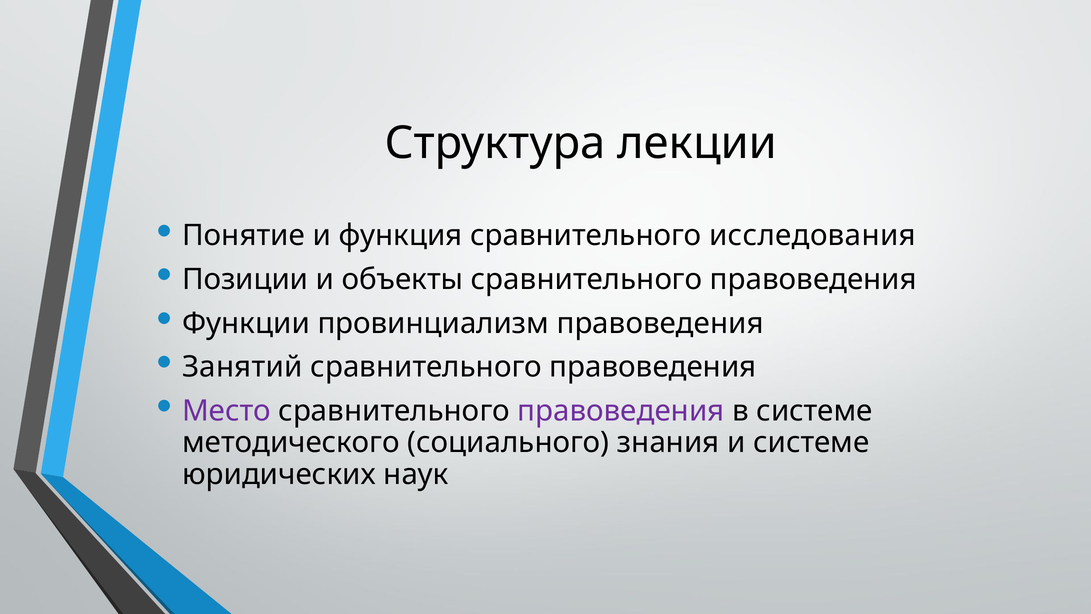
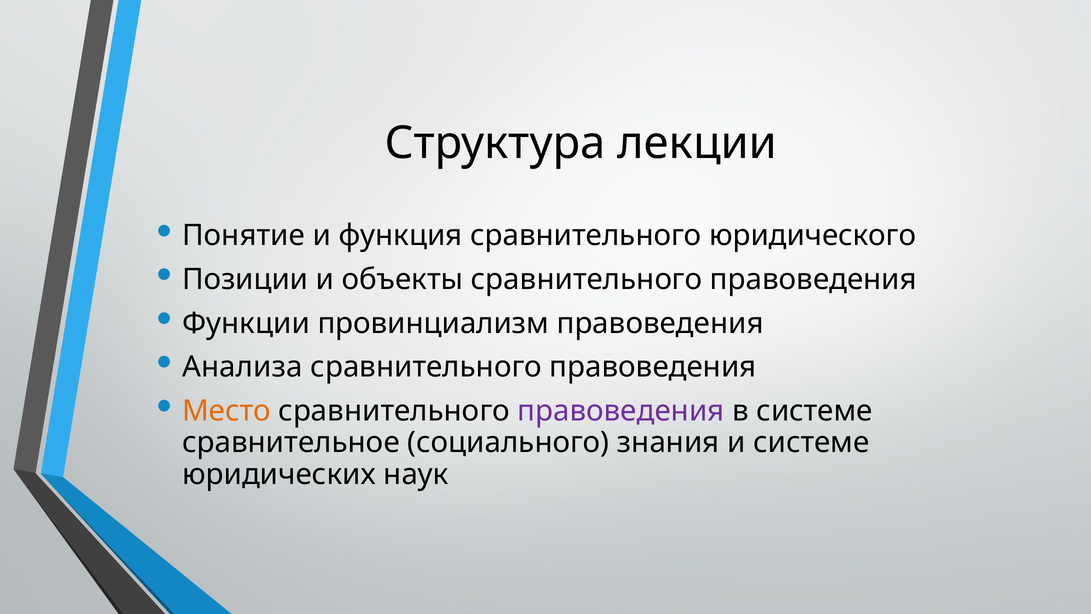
исследования: исследования -> юридического
Занятий: Занятий -> Анализа
Место colour: purple -> orange
методического: методического -> сравнительное
